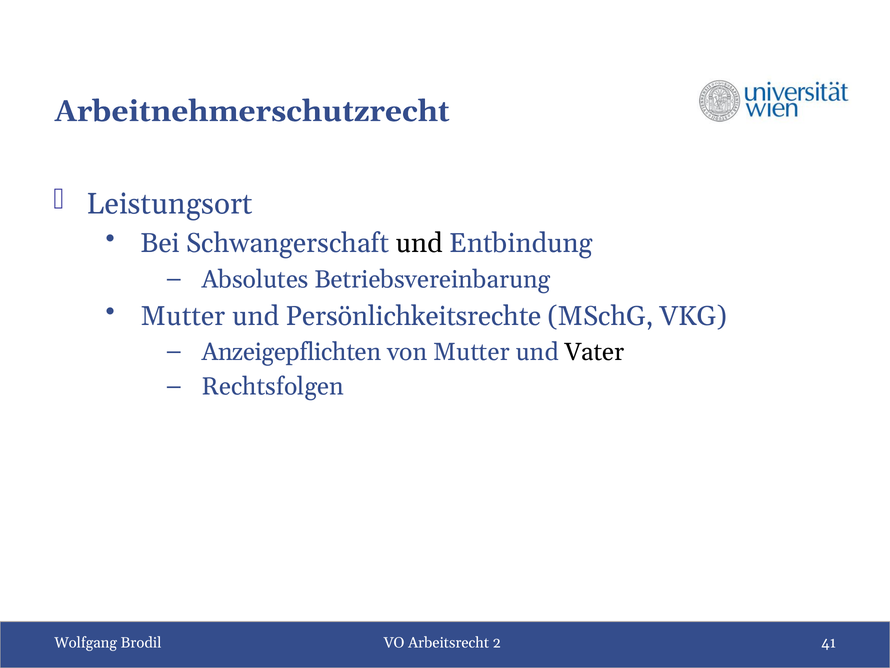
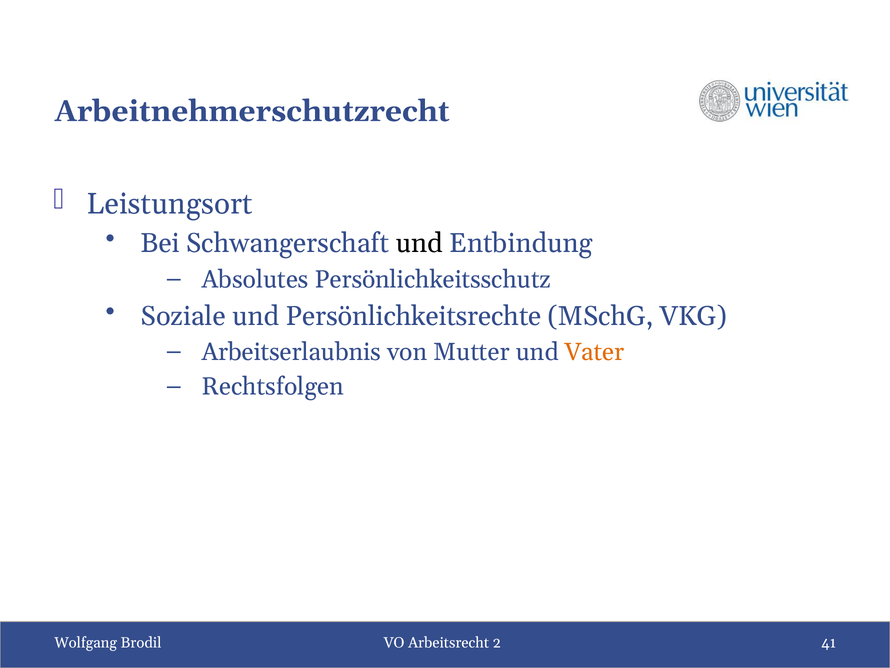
Betriebsvereinbarung: Betriebsvereinbarung -> Persönlichkeitsschutz
Mutter at (183, 316): Mutter -> Soziale
Anzeigepflichten: Anzeigepflichten -> Arbeitserlaubnis
Vater colour: black -> orange
